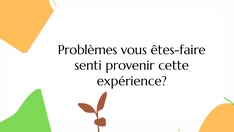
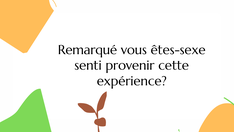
Problèmes: Problèmes -> Remarqué
êtes-faire: êtes-faire -> êtes-sexe
